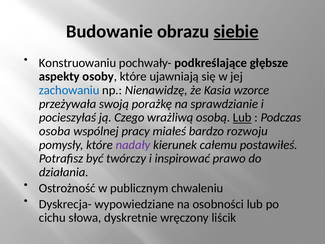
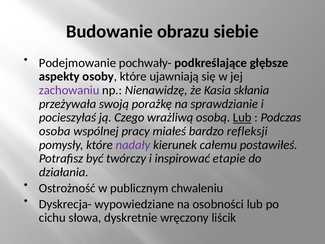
siebie underline: present -> none
Konstruowaniu: Konstruowaniu -> Podejmowanie
zachowaniu colour: blue -> purple
wzorce: wzorce -> skłania
rozwoju: rozwoju -> refleksji
prawo: prawo -> etapie
